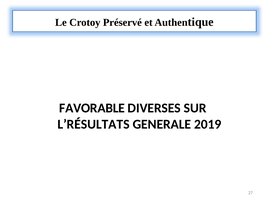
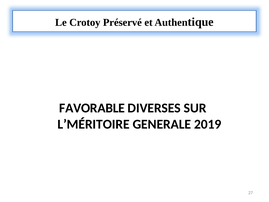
L’RÉSULTATS: L’RÉSULTATS -> L’MÉRITOIRE
